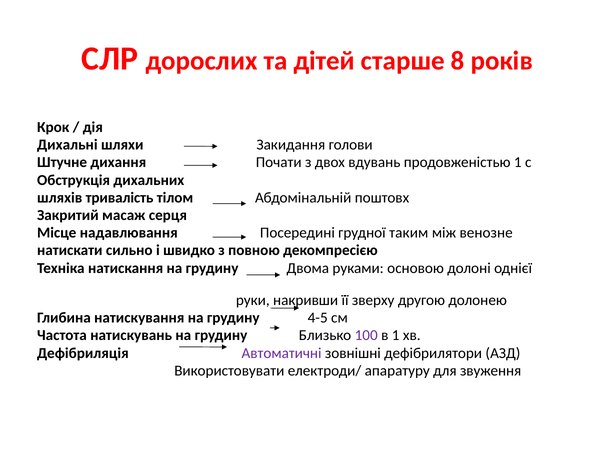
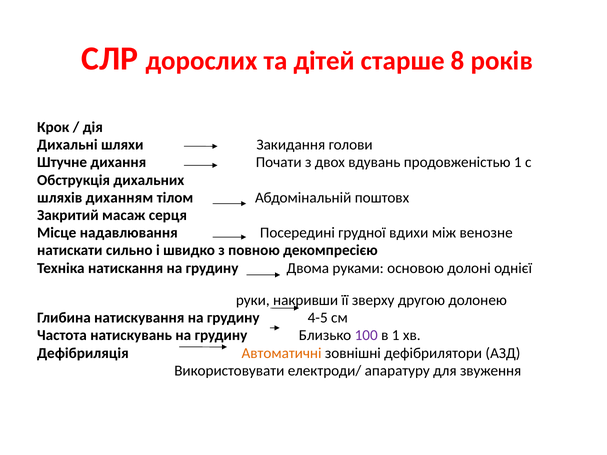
тривалість: тривалість -> диханням
таким: таким -> вдихи
Автоматичні colour: purple -> orange
